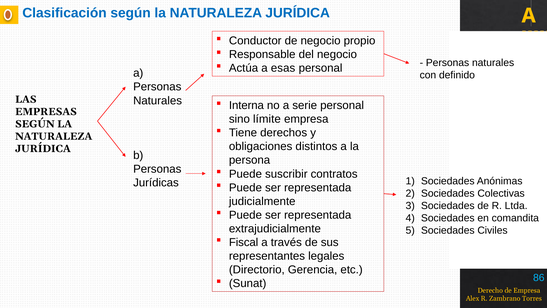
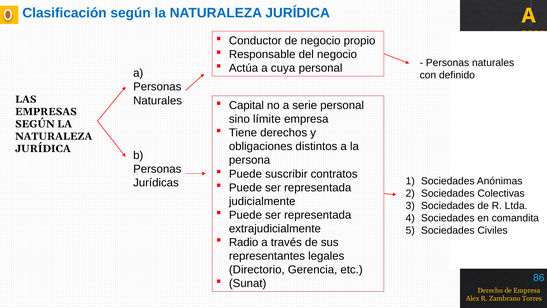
esas: esas -> cuya
Interna: Interna -> Capital
Fiscal: Fiscal -> Radio
